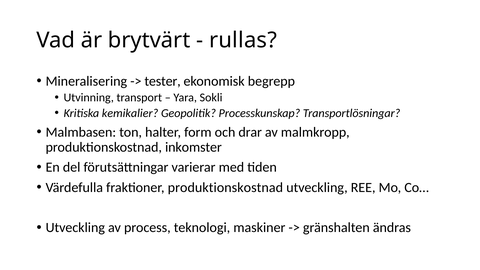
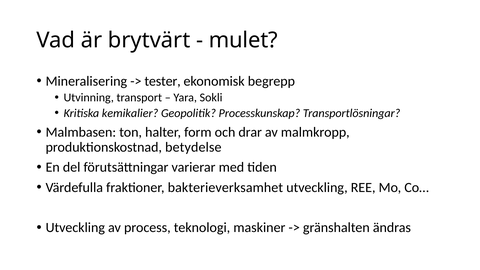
rullas: rullas -> mulet
inkomster: inkomster -> betydelse
fraktioner produktionskostnad: produktionskostnad -> bakterieverksamhet
